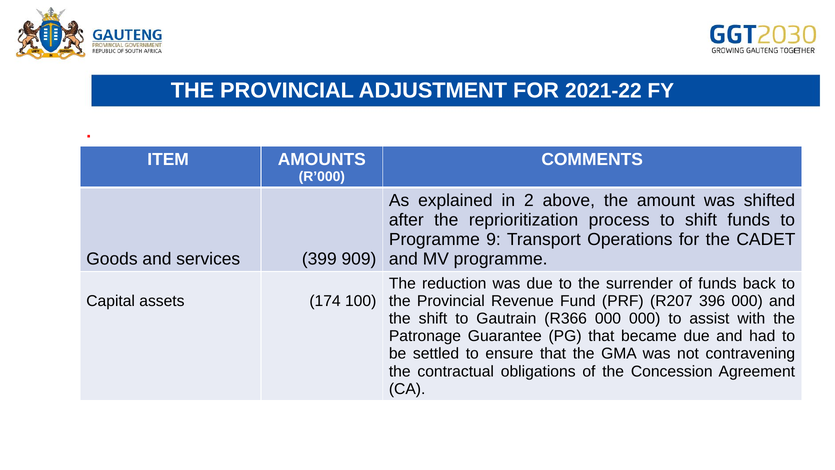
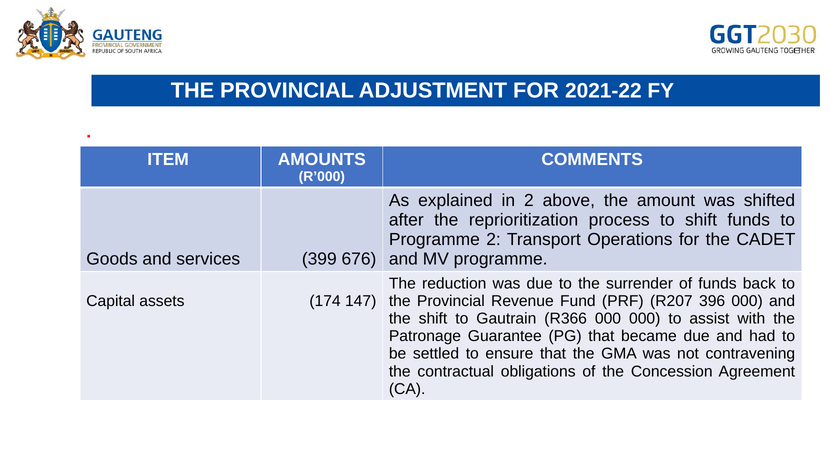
Programme 9: 9 -> 2
909: 909 -> 676
100: 100 -> 147
